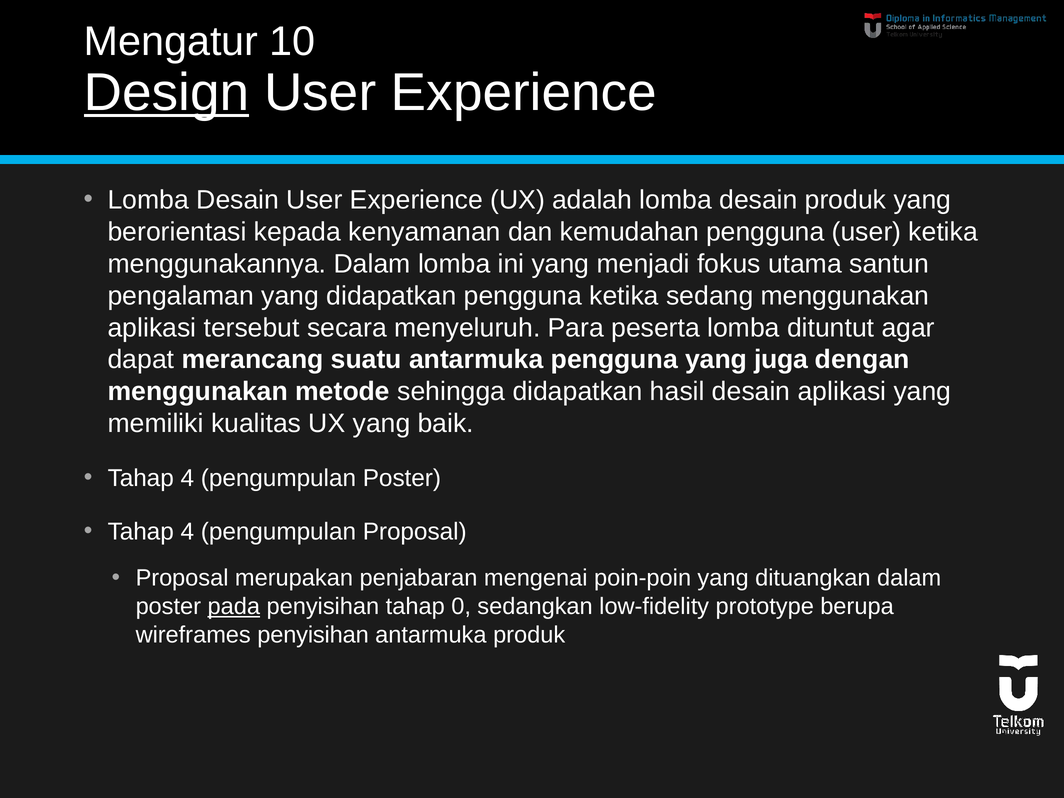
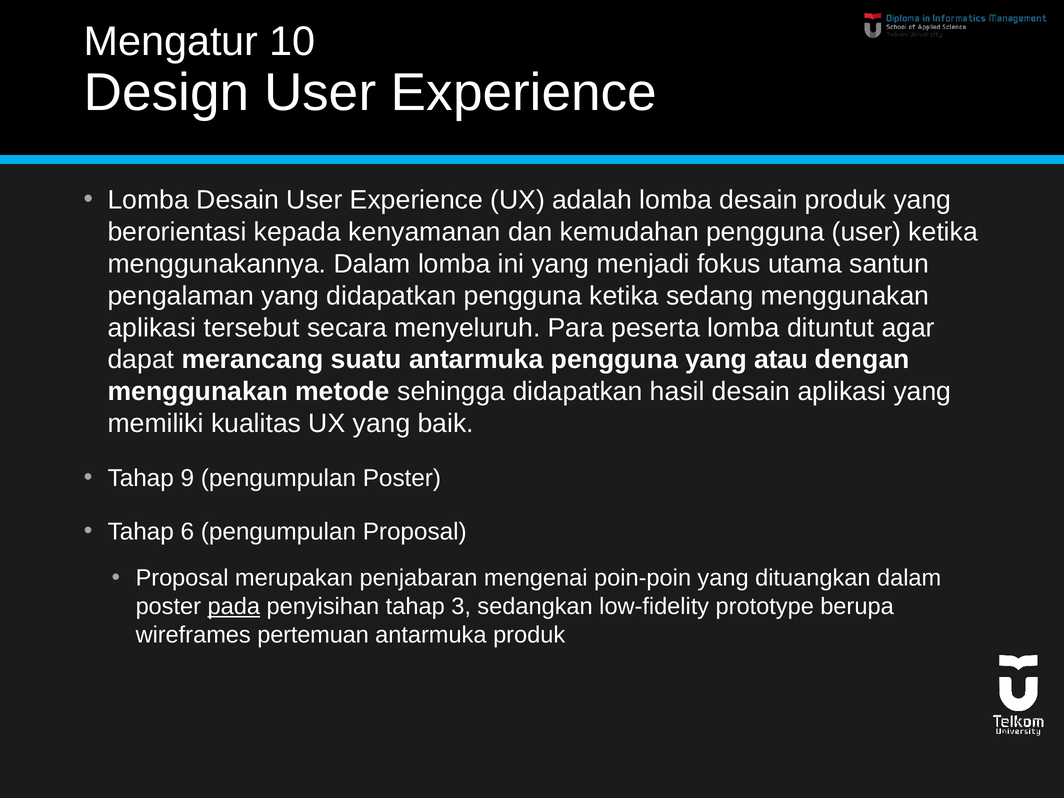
Design underline: present -> none
juga: juga -> atau
4 at (187, 478): 4 -> 9
4 at (187, 532): 4 -> 6
0: 0 -> 3
wireframes penyisihan: penyisihan -> pertemuan
